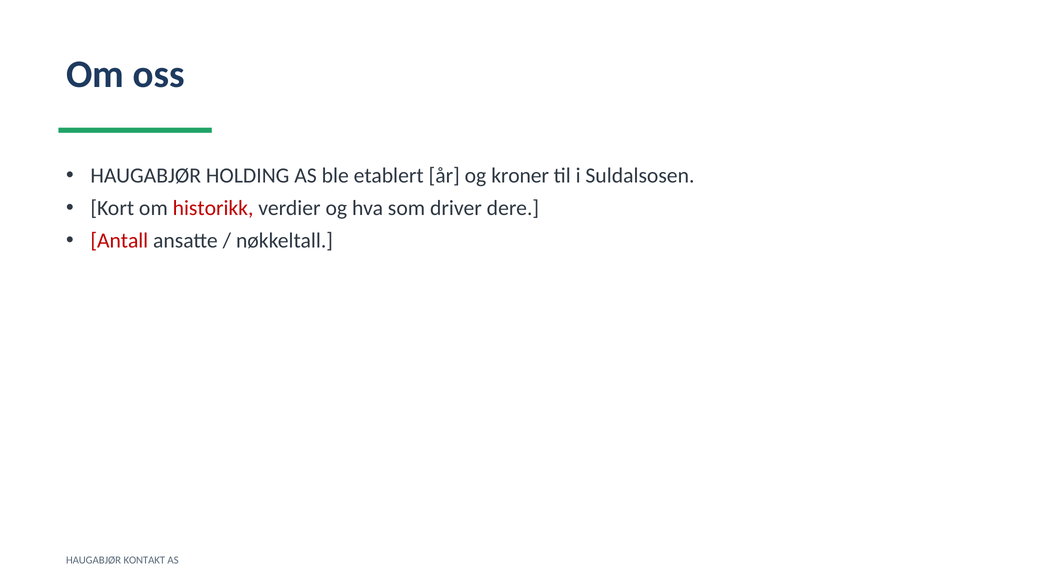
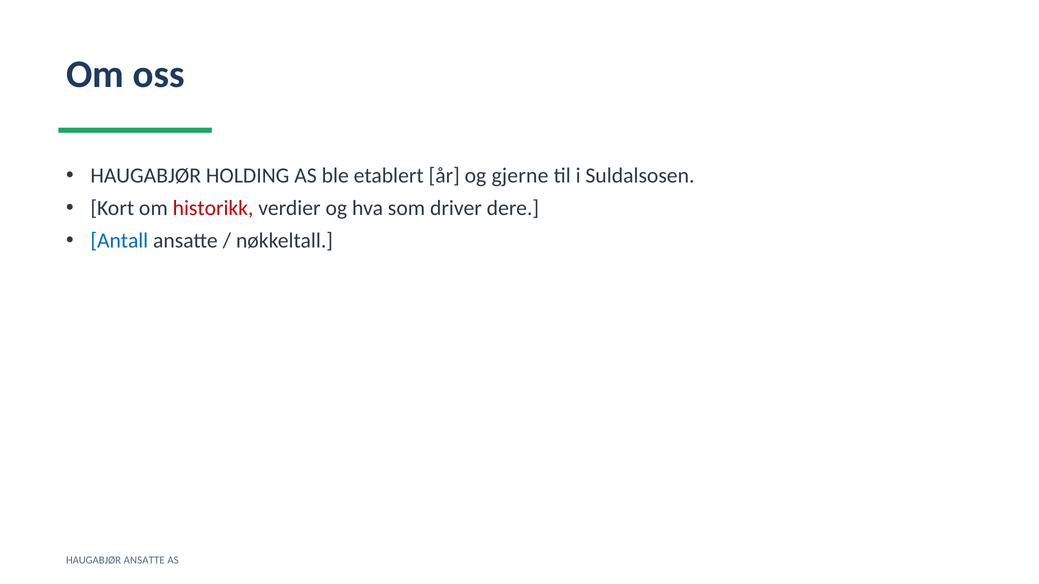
kroner: kroner -> gjerne
Antall colour: red -> blue
HAUGABJØR KONTAKT: KONTAKT -> ANSATTE
